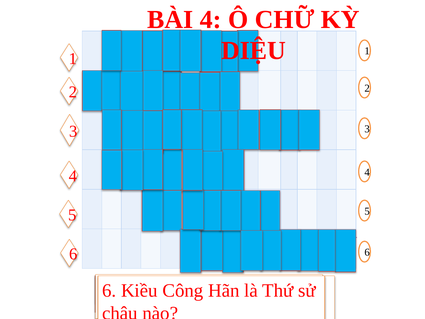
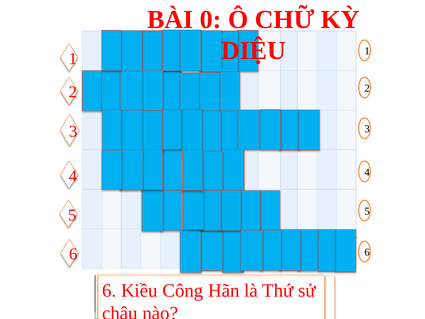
BÀI 4: 4 -> 0
